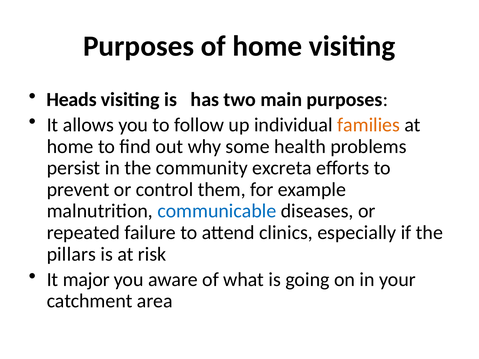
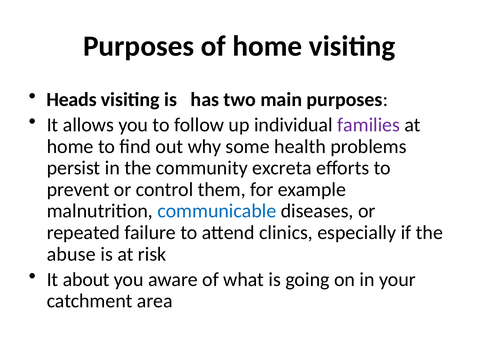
families colour: orange -> purple
pillars: pillars -> abuse
major: major -> about
